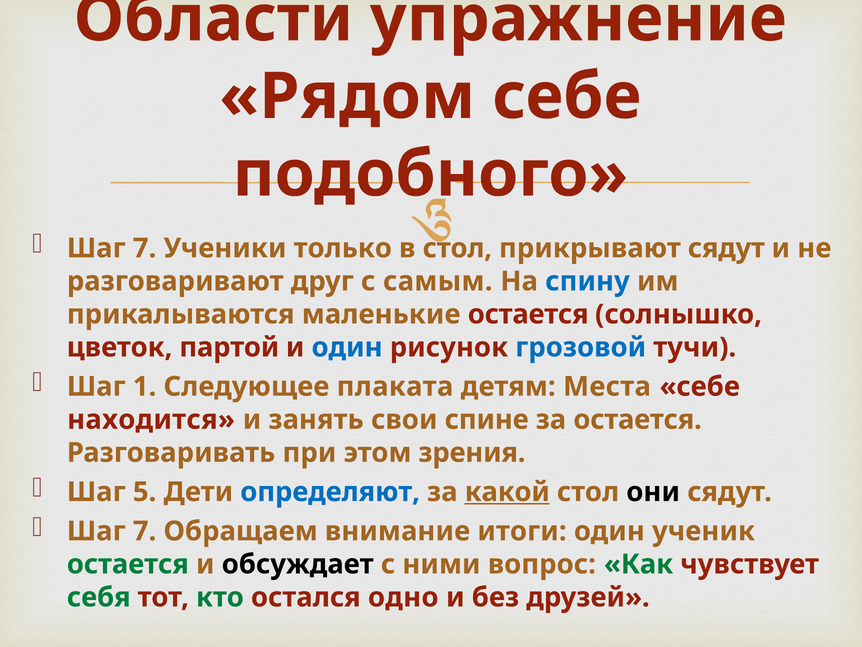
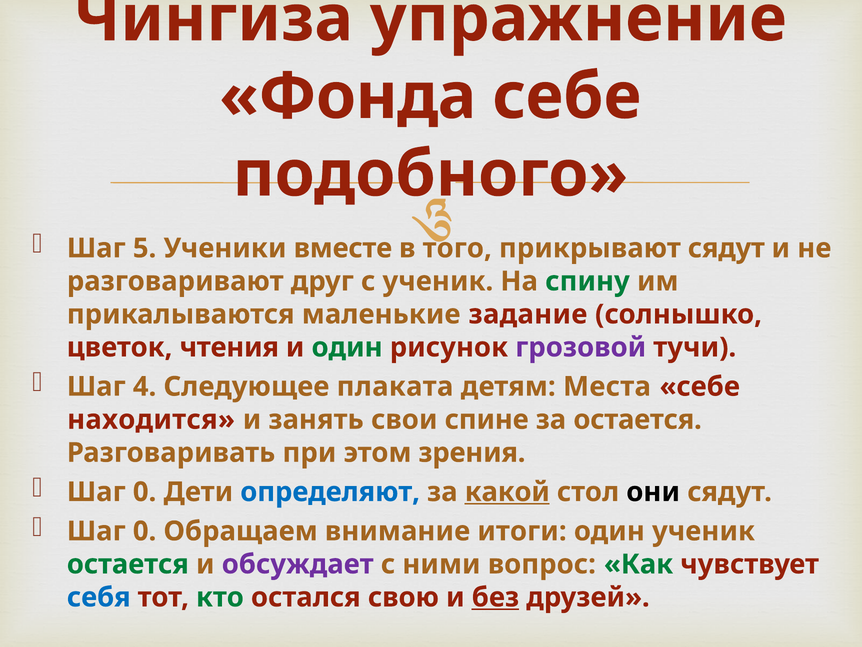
Области: Области -> Чингиза
Рядом: Рядом -> Фонда
7 at (145, 248): 7 -> 5
только: только -> вместе
в стол: стол -> того
с самым: самым -> ученик
спину colour: blue -> green
маленькие остается: остается -> задание
партой: партой -> чтения
один at (347, 347) colour: blue -> green
грозовой colour: blue -> purple
1: 1 -> 4
5 at (145, 492): 5 -> 0
7 at (145, 531): 7 -> 0
обсуждает colour: black -> purple
себя colour: green -> blue
одно: одно -> свою
без underline: none -> present
